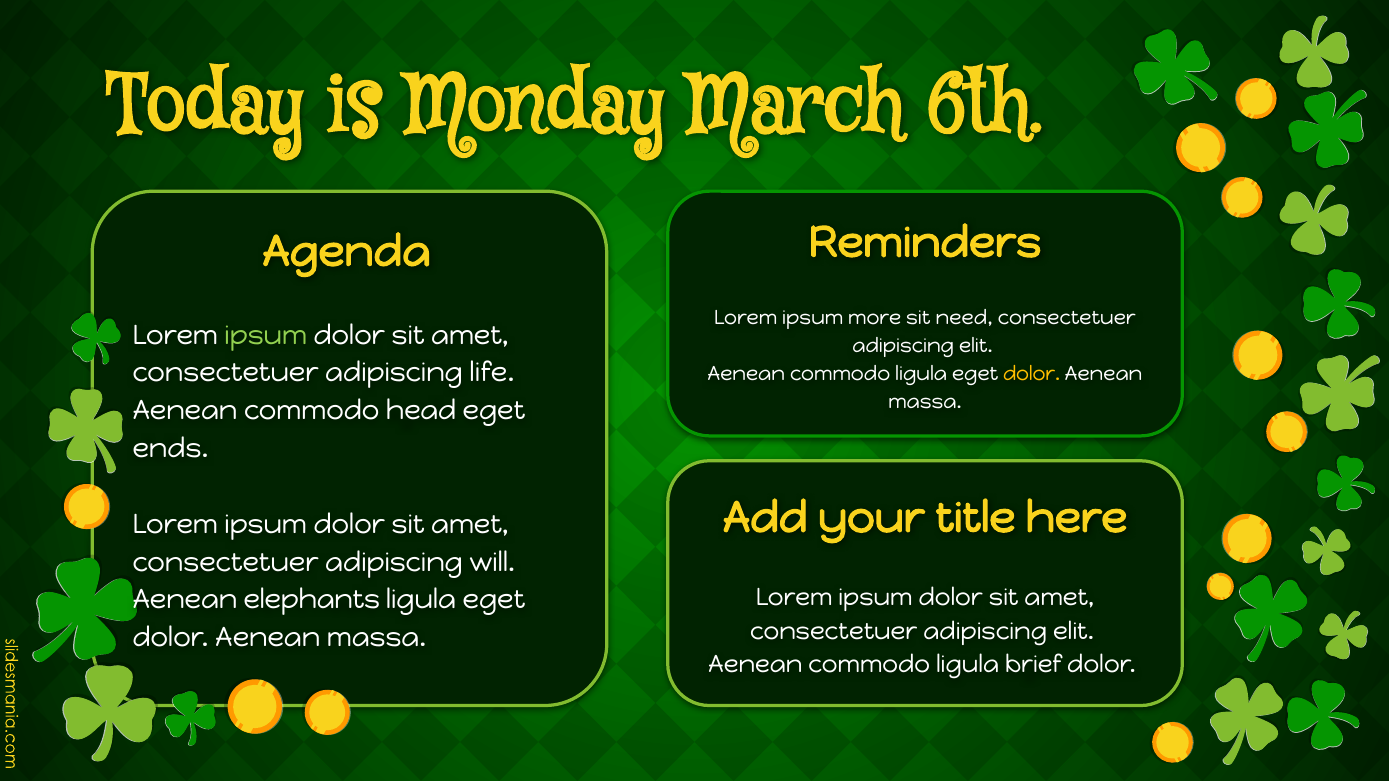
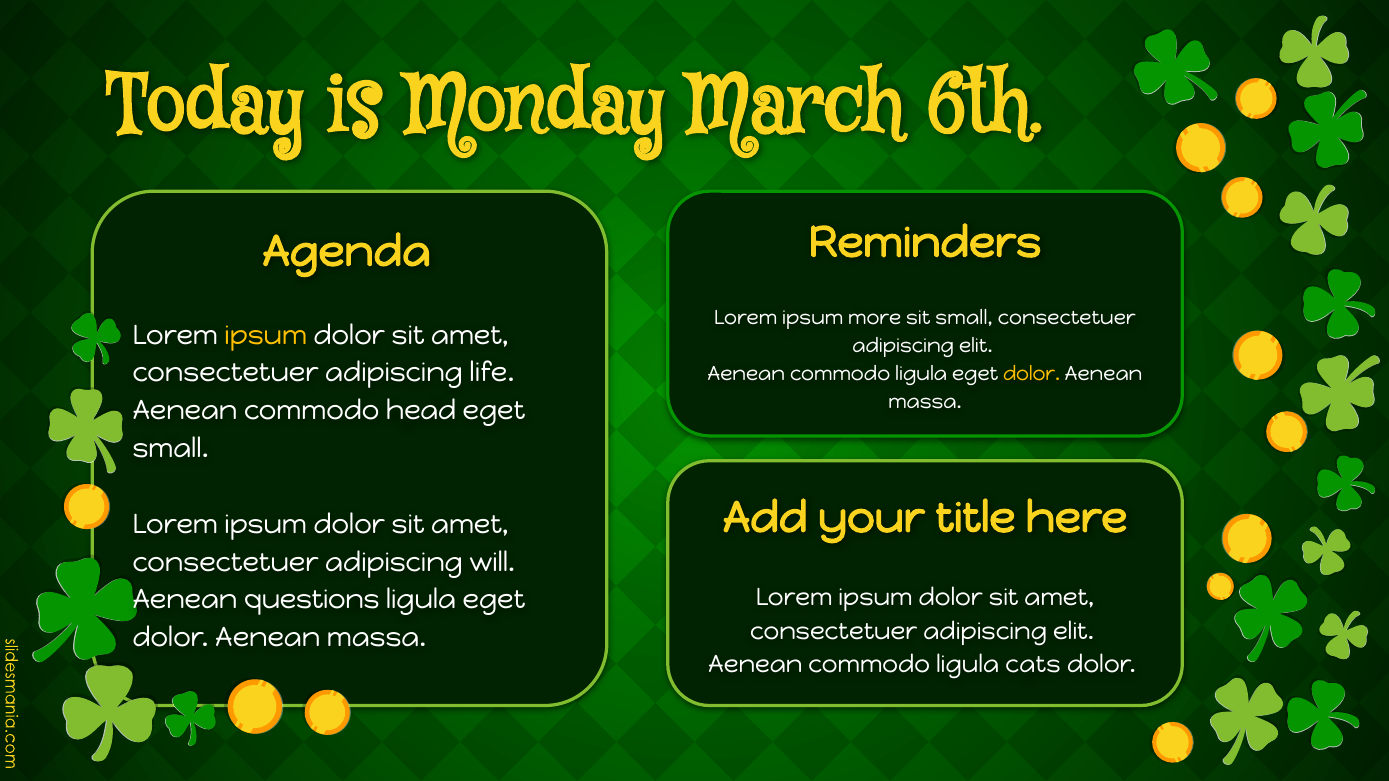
sit need: need -> small
ipsum at (266, 335) colour: light green -> yellow
ends at (171, 449): ends -> small
elephants: elephants -> questions
brief: brief -> cats
